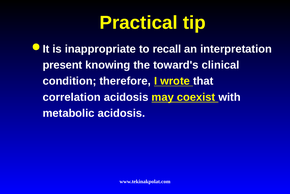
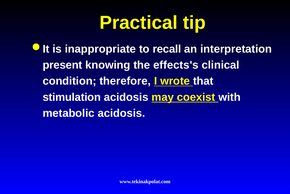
toward's: toward's -> effects's
correlation: correlation -> stimulation
